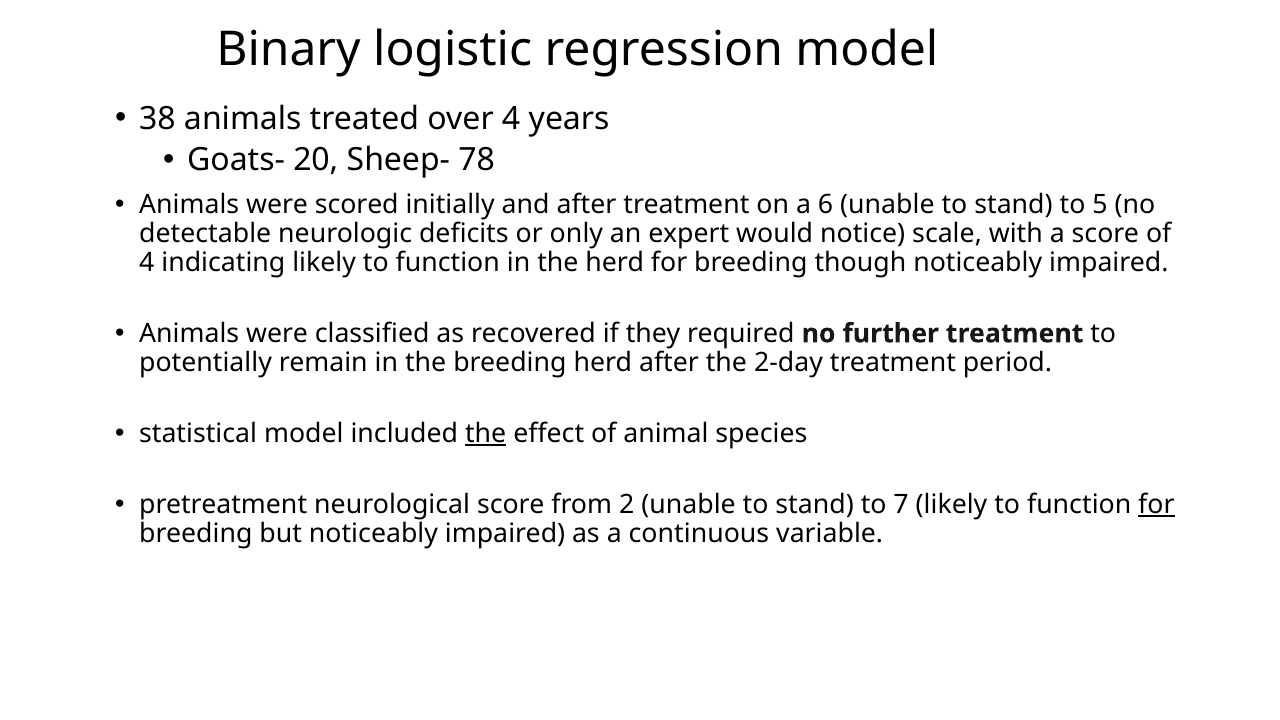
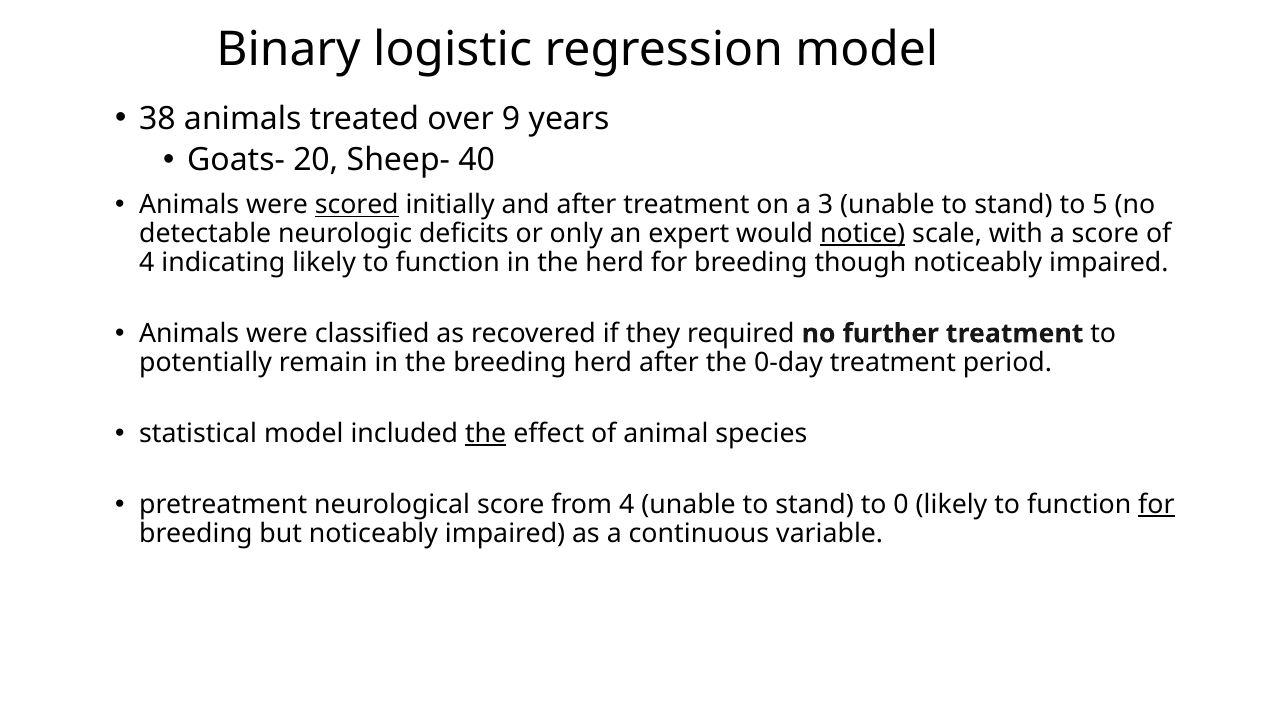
over 4: 4 -> 9
78: 78 -> 40
scored underline: none -> present
6: 6 -> 3
notice underline: none -> present
2-day: 2-day -> 0-day
from 2: 2 -> 4
7: 7 -> 0
